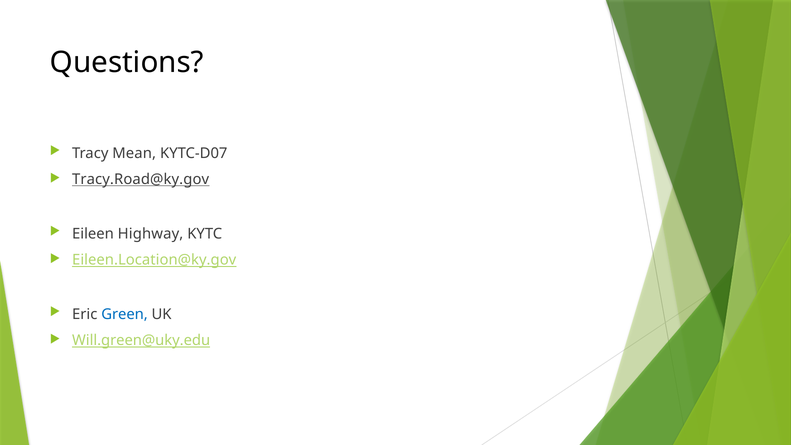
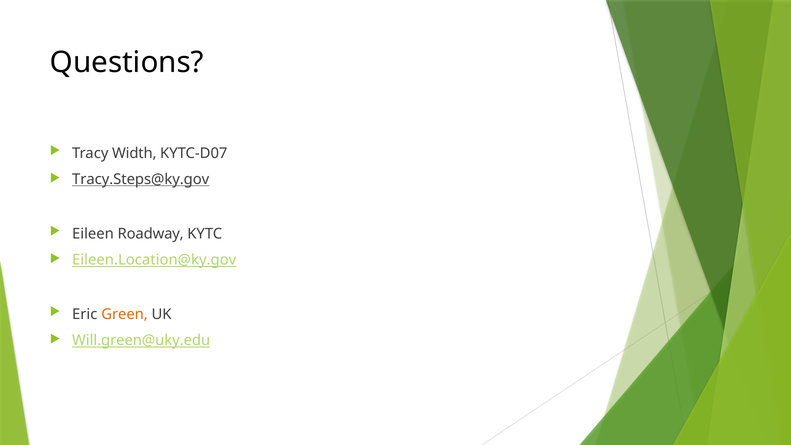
Mean: Mean -> Width
Tracy.Road@ky.gov: Tracy.Road@ky.gov -> Tracy.Steps@ky.gov
Highway: Highway -> Roadway
Green colour: blue -> orange
